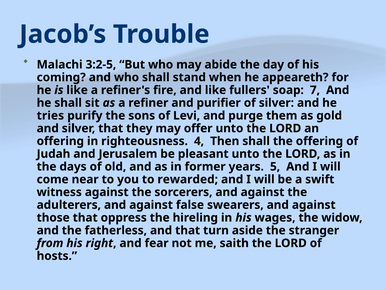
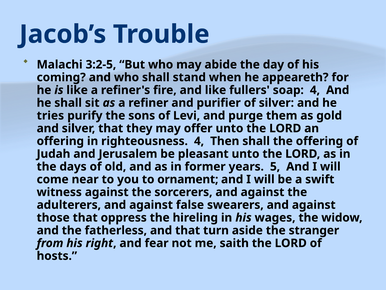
soap 7: 7 -> 4
rewarded: rewarded -> ornament
